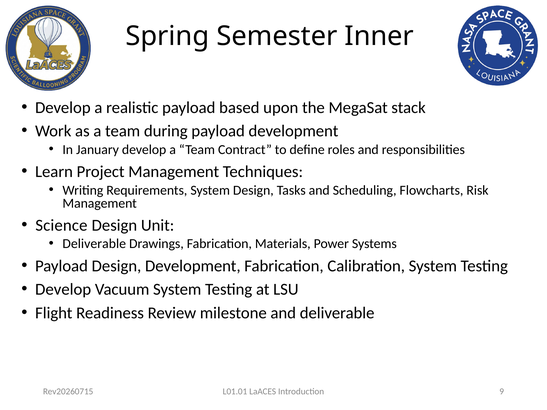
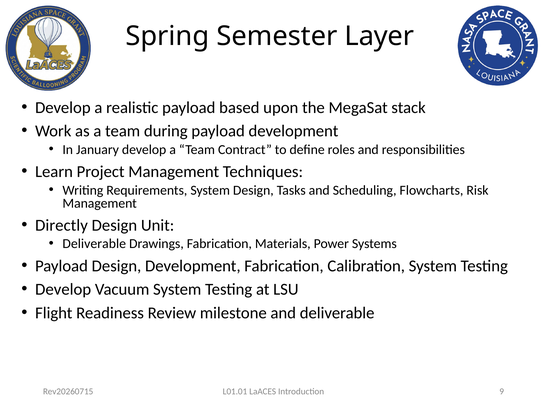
Inner: Inner -> Layer
Science: Science -> Directly
